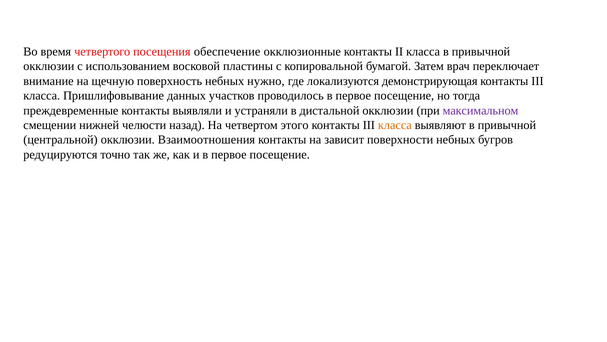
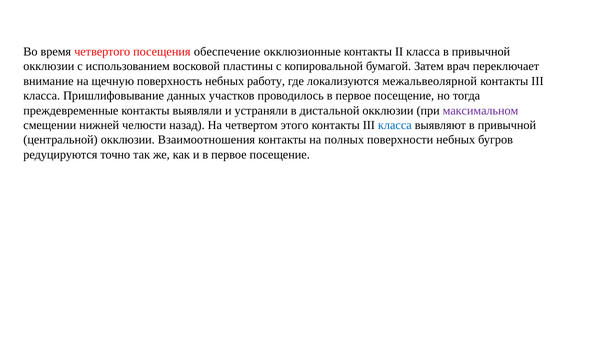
нужно: нужно -> работу
демонстрирующая: демонстрирующая -> межальвеолярной
класса at (395, 125) colour: orange -> blue
зависит: зависит -> полных
